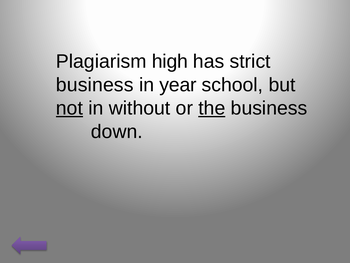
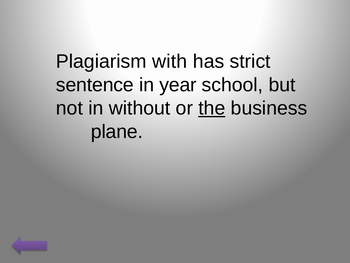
high: high -> with
business at (95, 85): business -> sentence
not underline: present -> none
down: down -> plane
